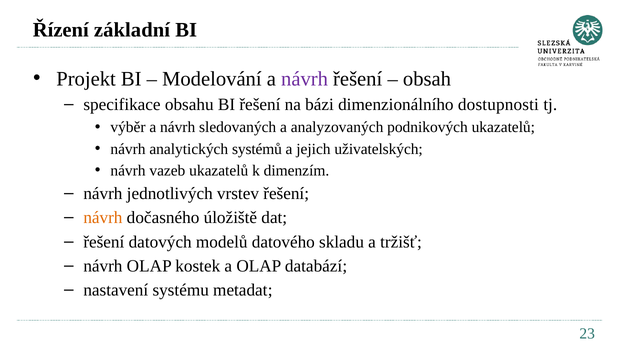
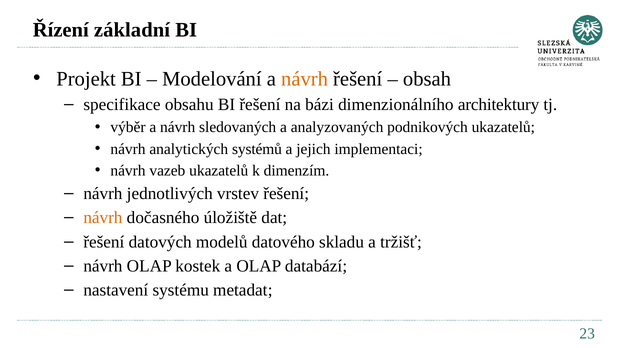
návrh at (305, 79) colour: purple -> orange
dostupnosti: dostupnosti -> architektury
uživatelských: uživatelských -> implementaci
